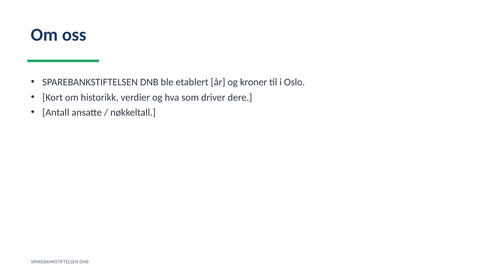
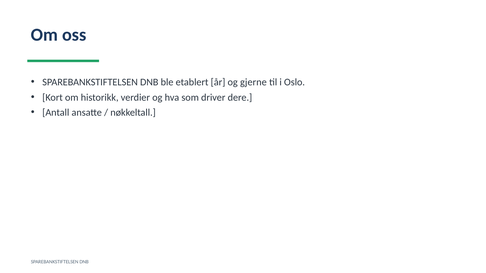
kroner: kroner -> gjerne
